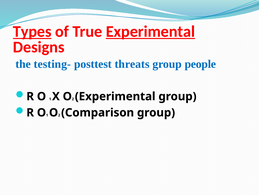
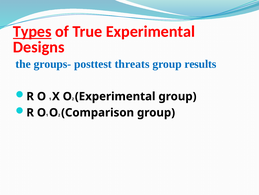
Experimental at (150, 31) underline: present -> none
testing-: testing- -> groups-
people: people -> results
